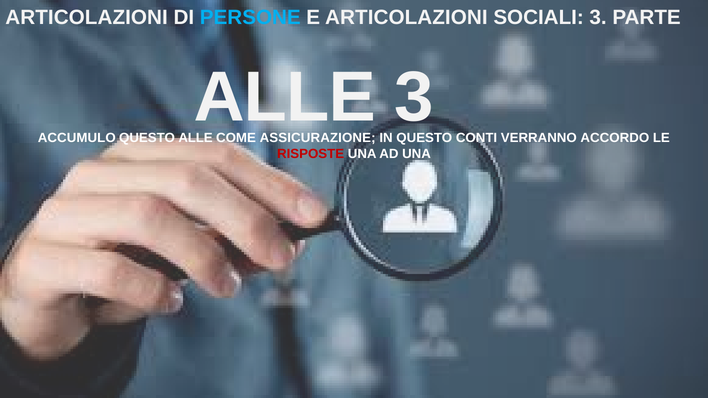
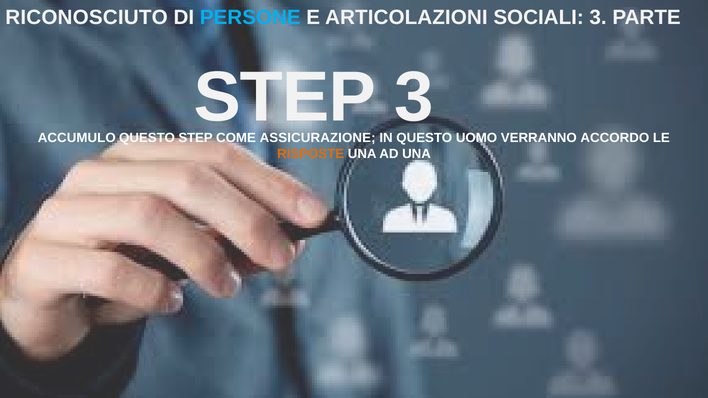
ARTICOLAZIONI at (87, 17): ARTICOLAZIONI -> RICONOSCIUTO
ALLE at (285, 98): ALLE -> STEP
QUESTO ALLE: ALLE -> STEP
CONTI: CONTI -> UOMO
RISPOSTE colour: red -> orange
